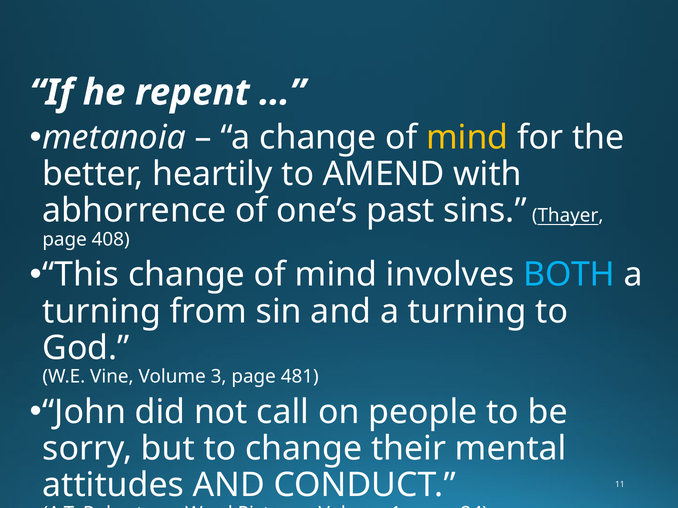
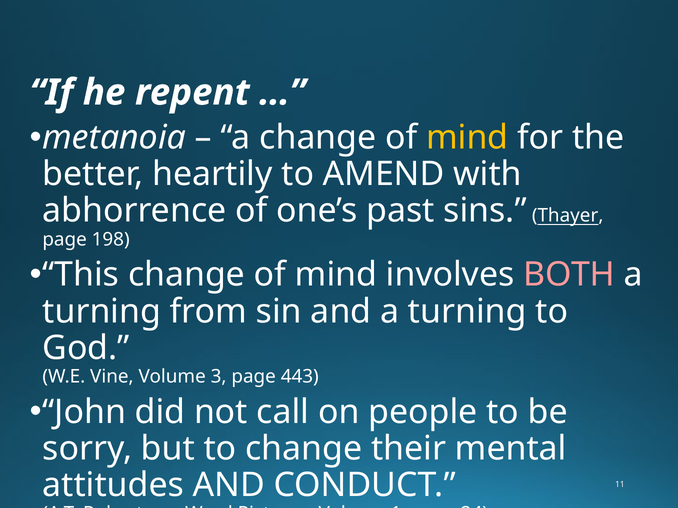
408: 408 -> 198
BOTH colour: light blue -> pink
481: 481 -> 443
